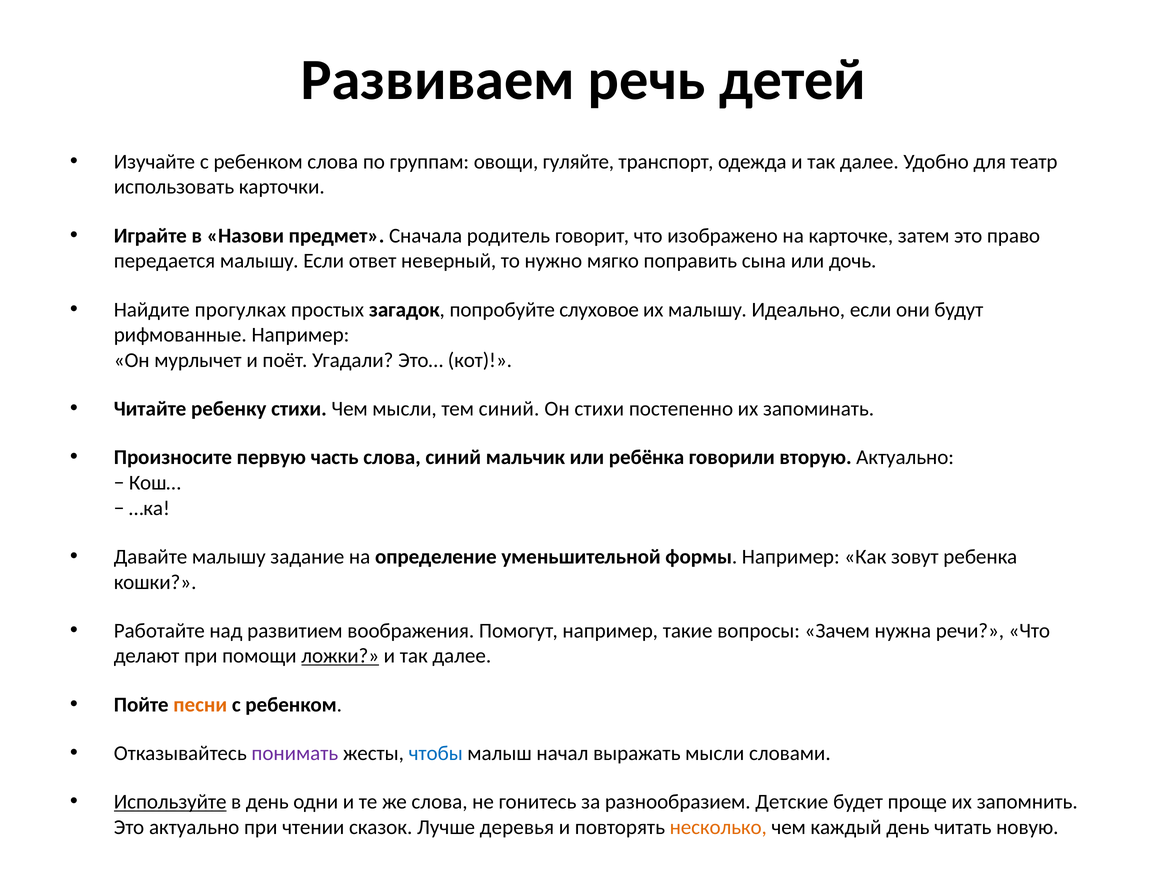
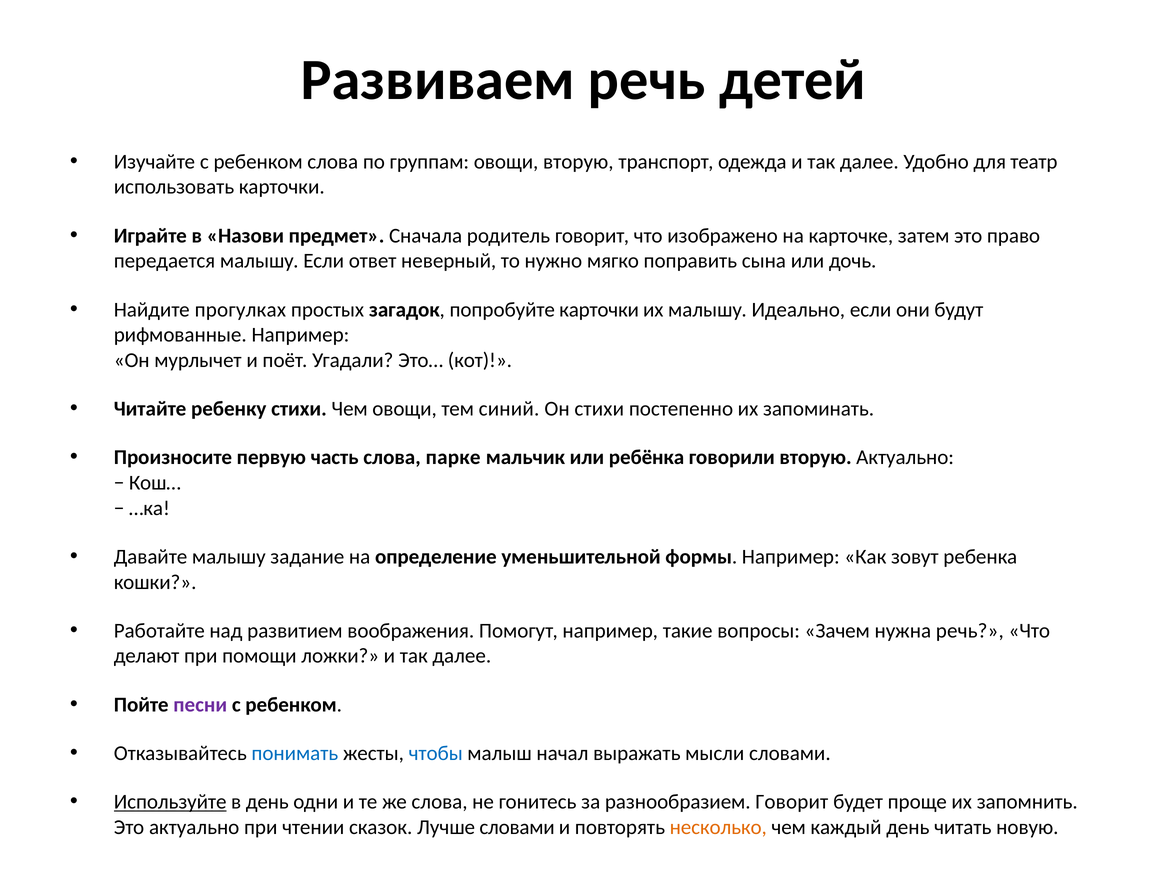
овощи гуляйте: гуляйте -> вторую
попробуйте слуховое: слуховое -> карточки
Чем мысли: мысли -> овощи
слова синий: синий -> парке
нужна речи: речи -> речь
ложки underline: present -> none
песни colour: orange -> purple
понимать colour: purple -> blue
разнообразием Детские: Детские -> Говорит
Лучше деревья: деревья -> словами
